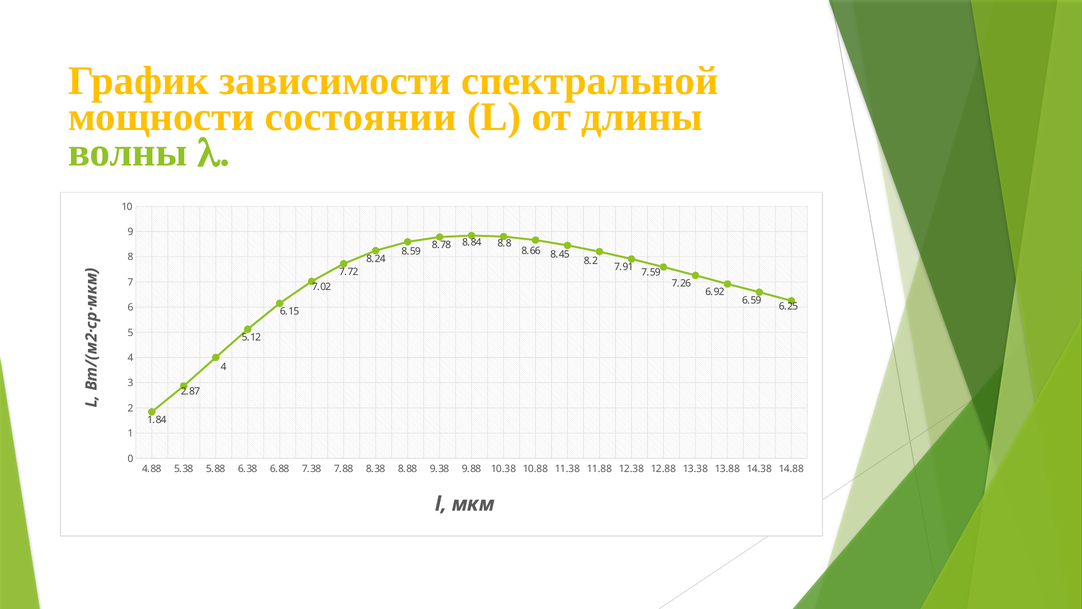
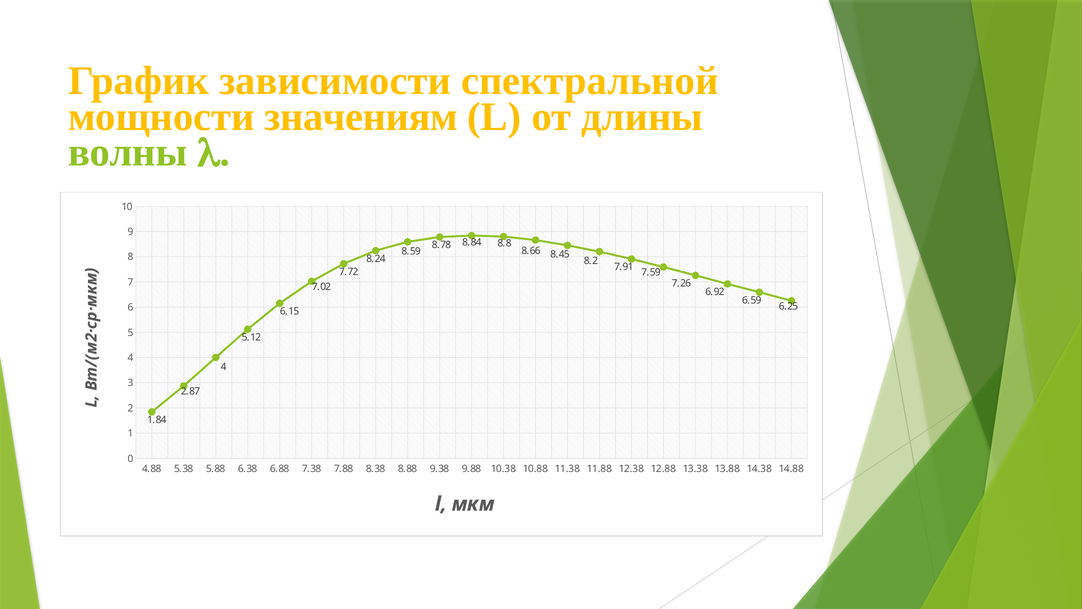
состоянии: состоянии -> значениям
